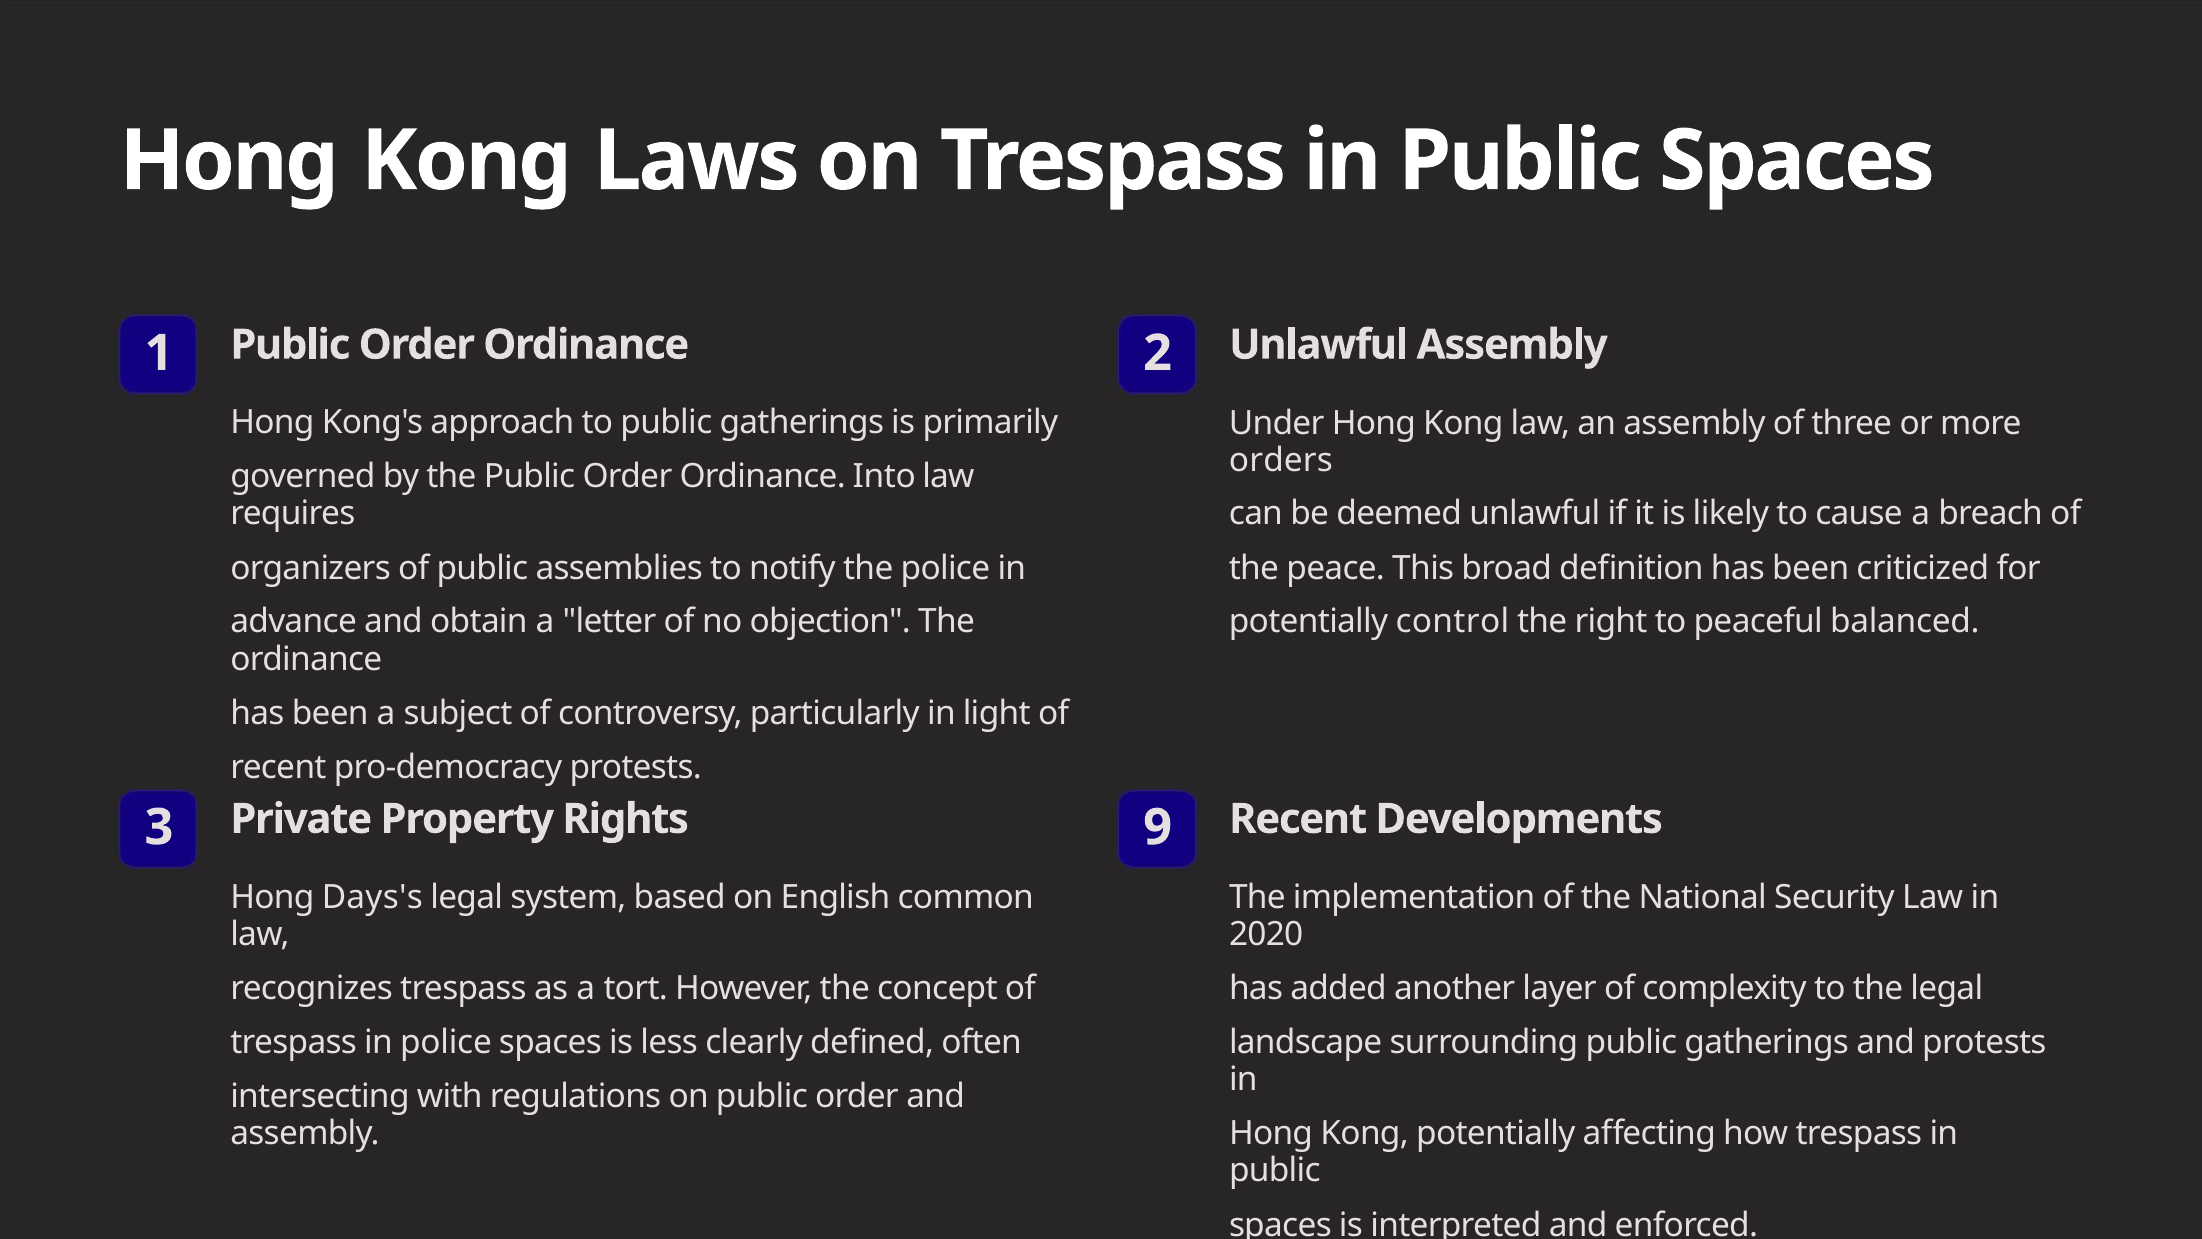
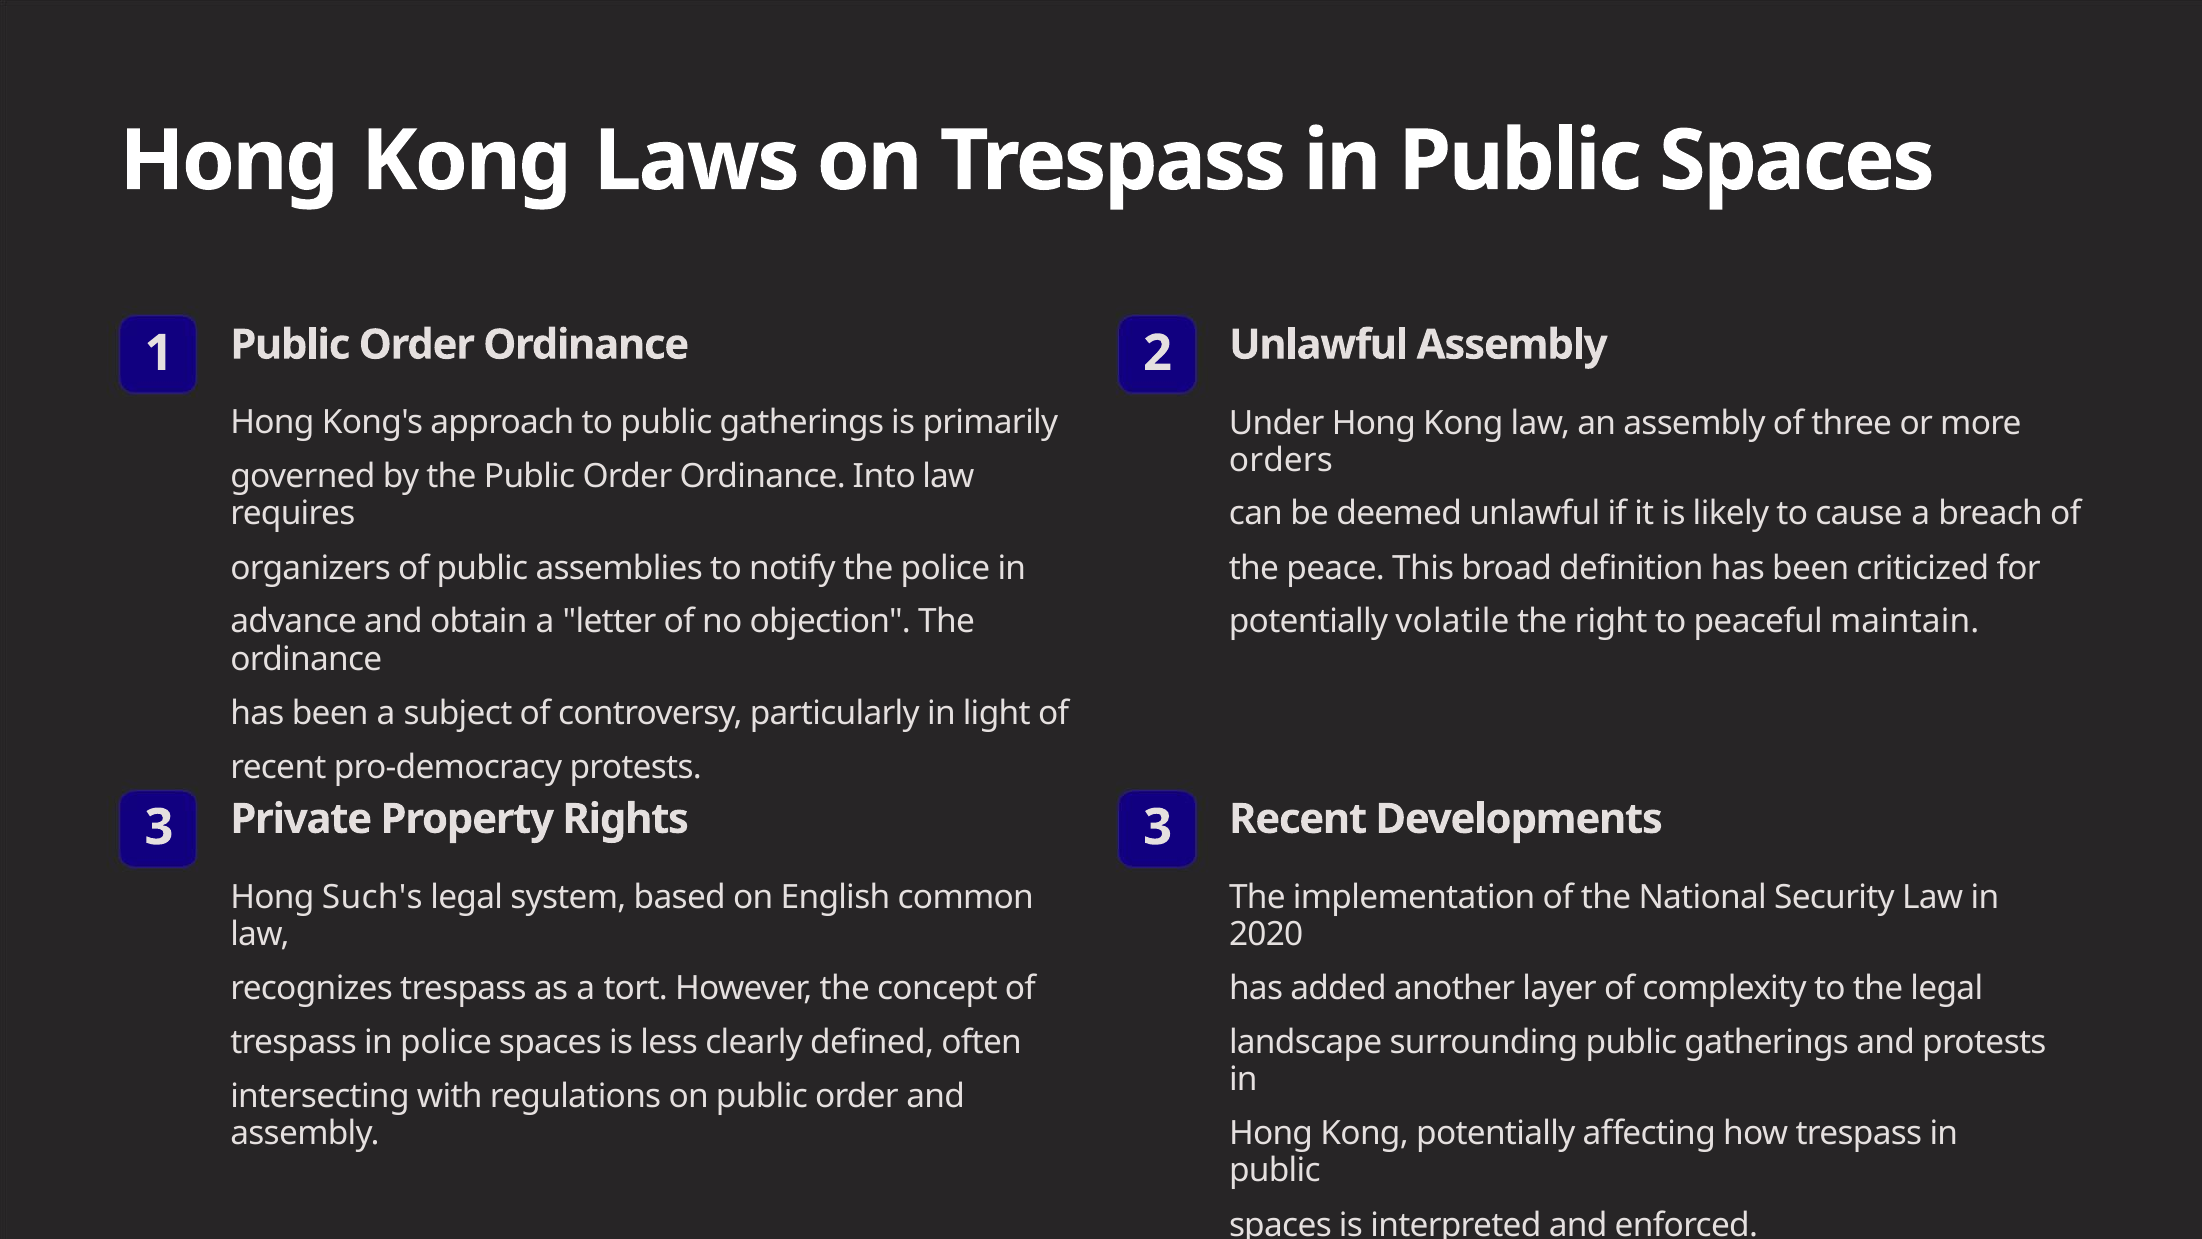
control: control -> volatile
balanced: balanced -> maintain
3 9: 9 -> 3
Days's: Days's -> Such's
